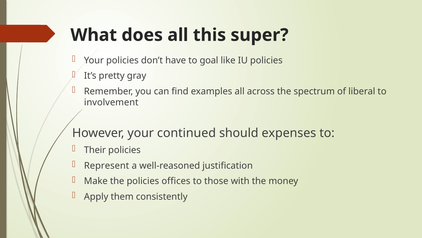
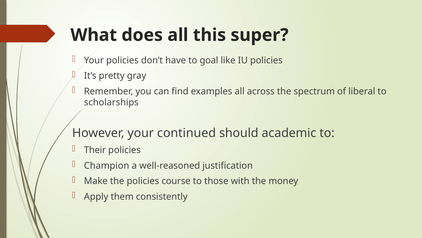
involvement: involvement -> scholarships
expenses: expenses -> academic
Represent: Represent -> Champion
offices: offices -> course
